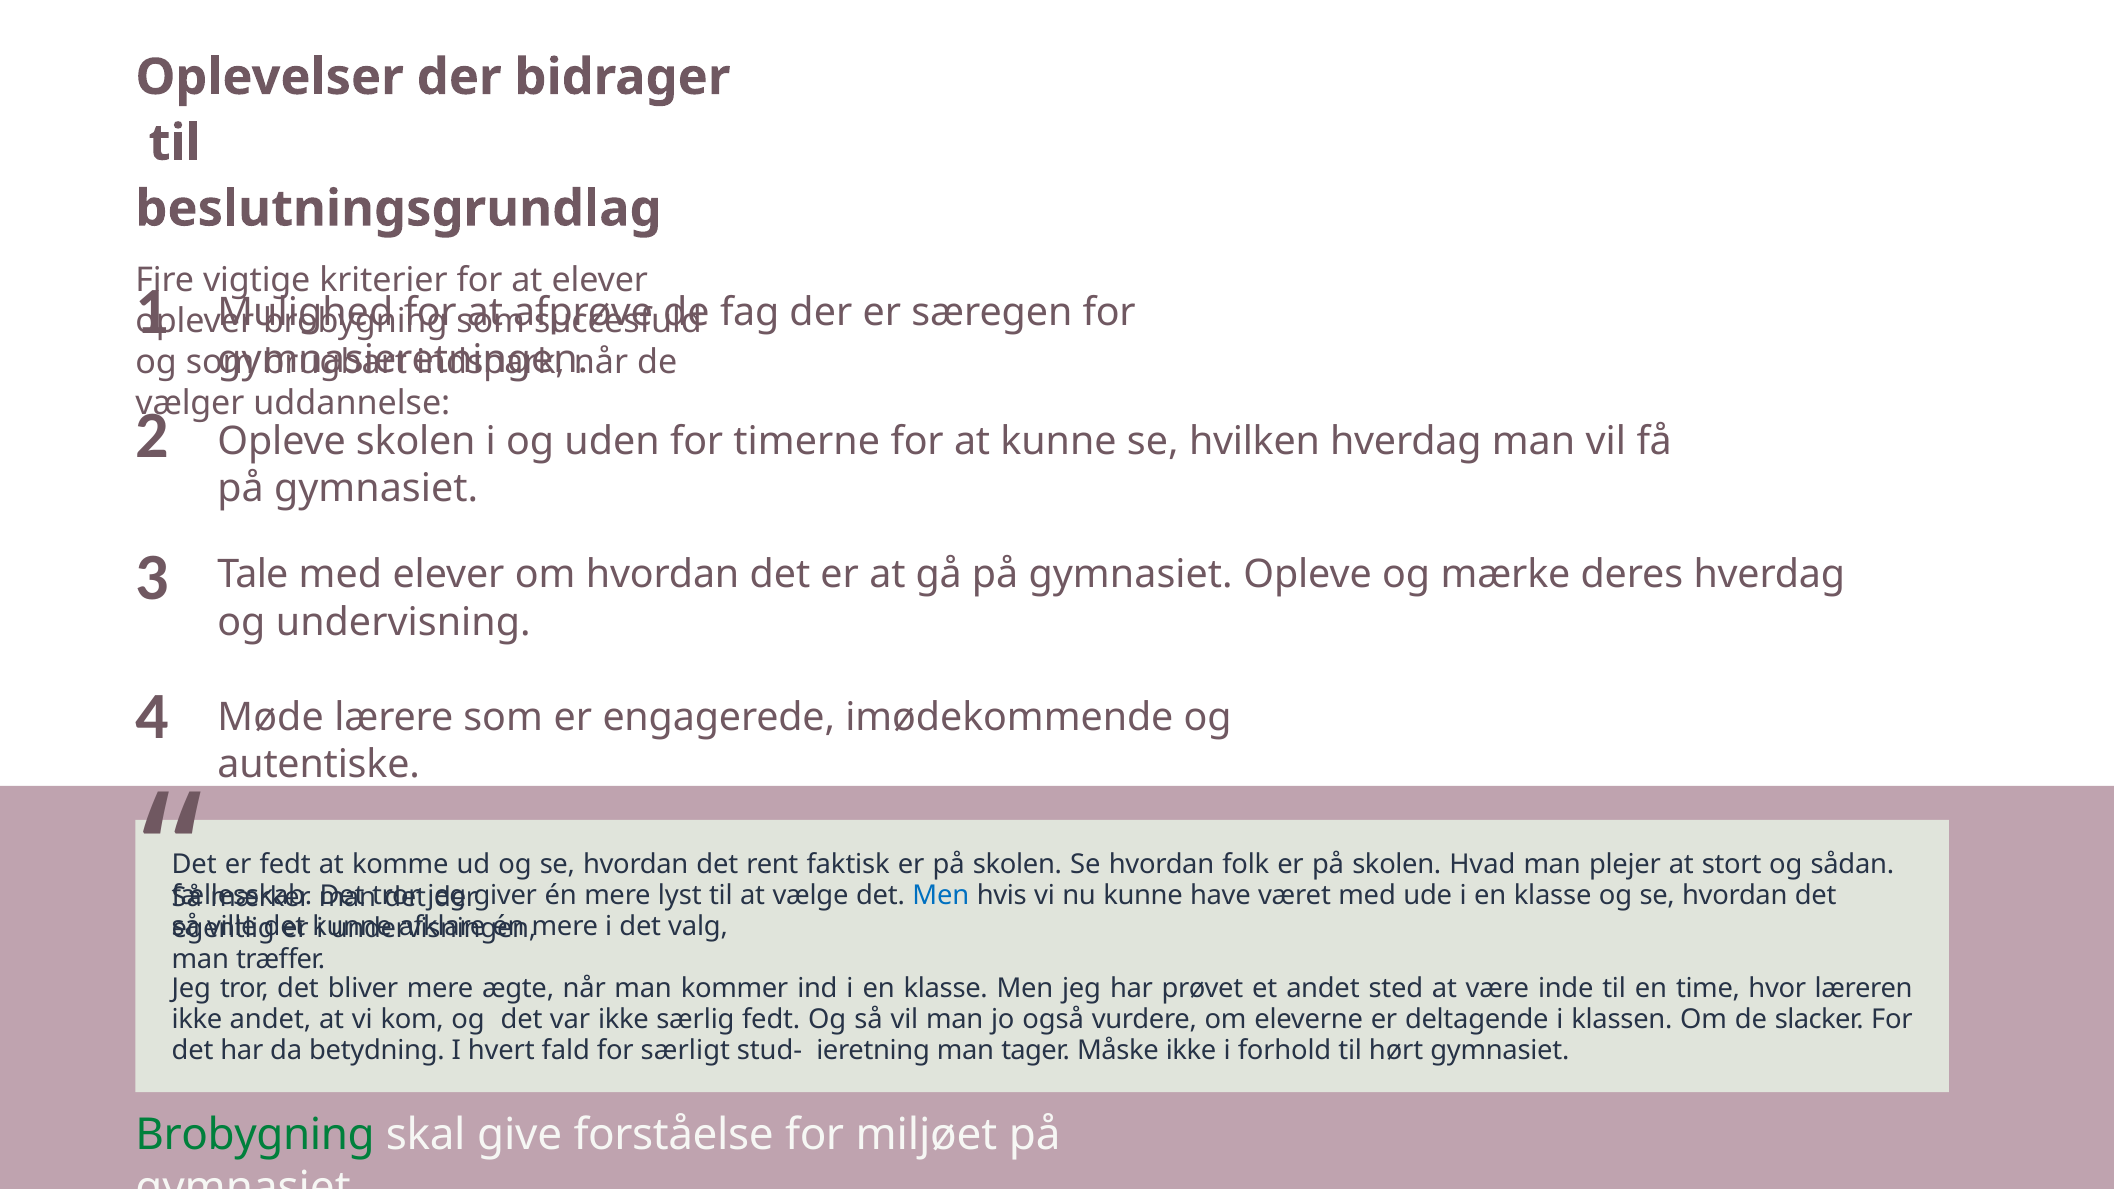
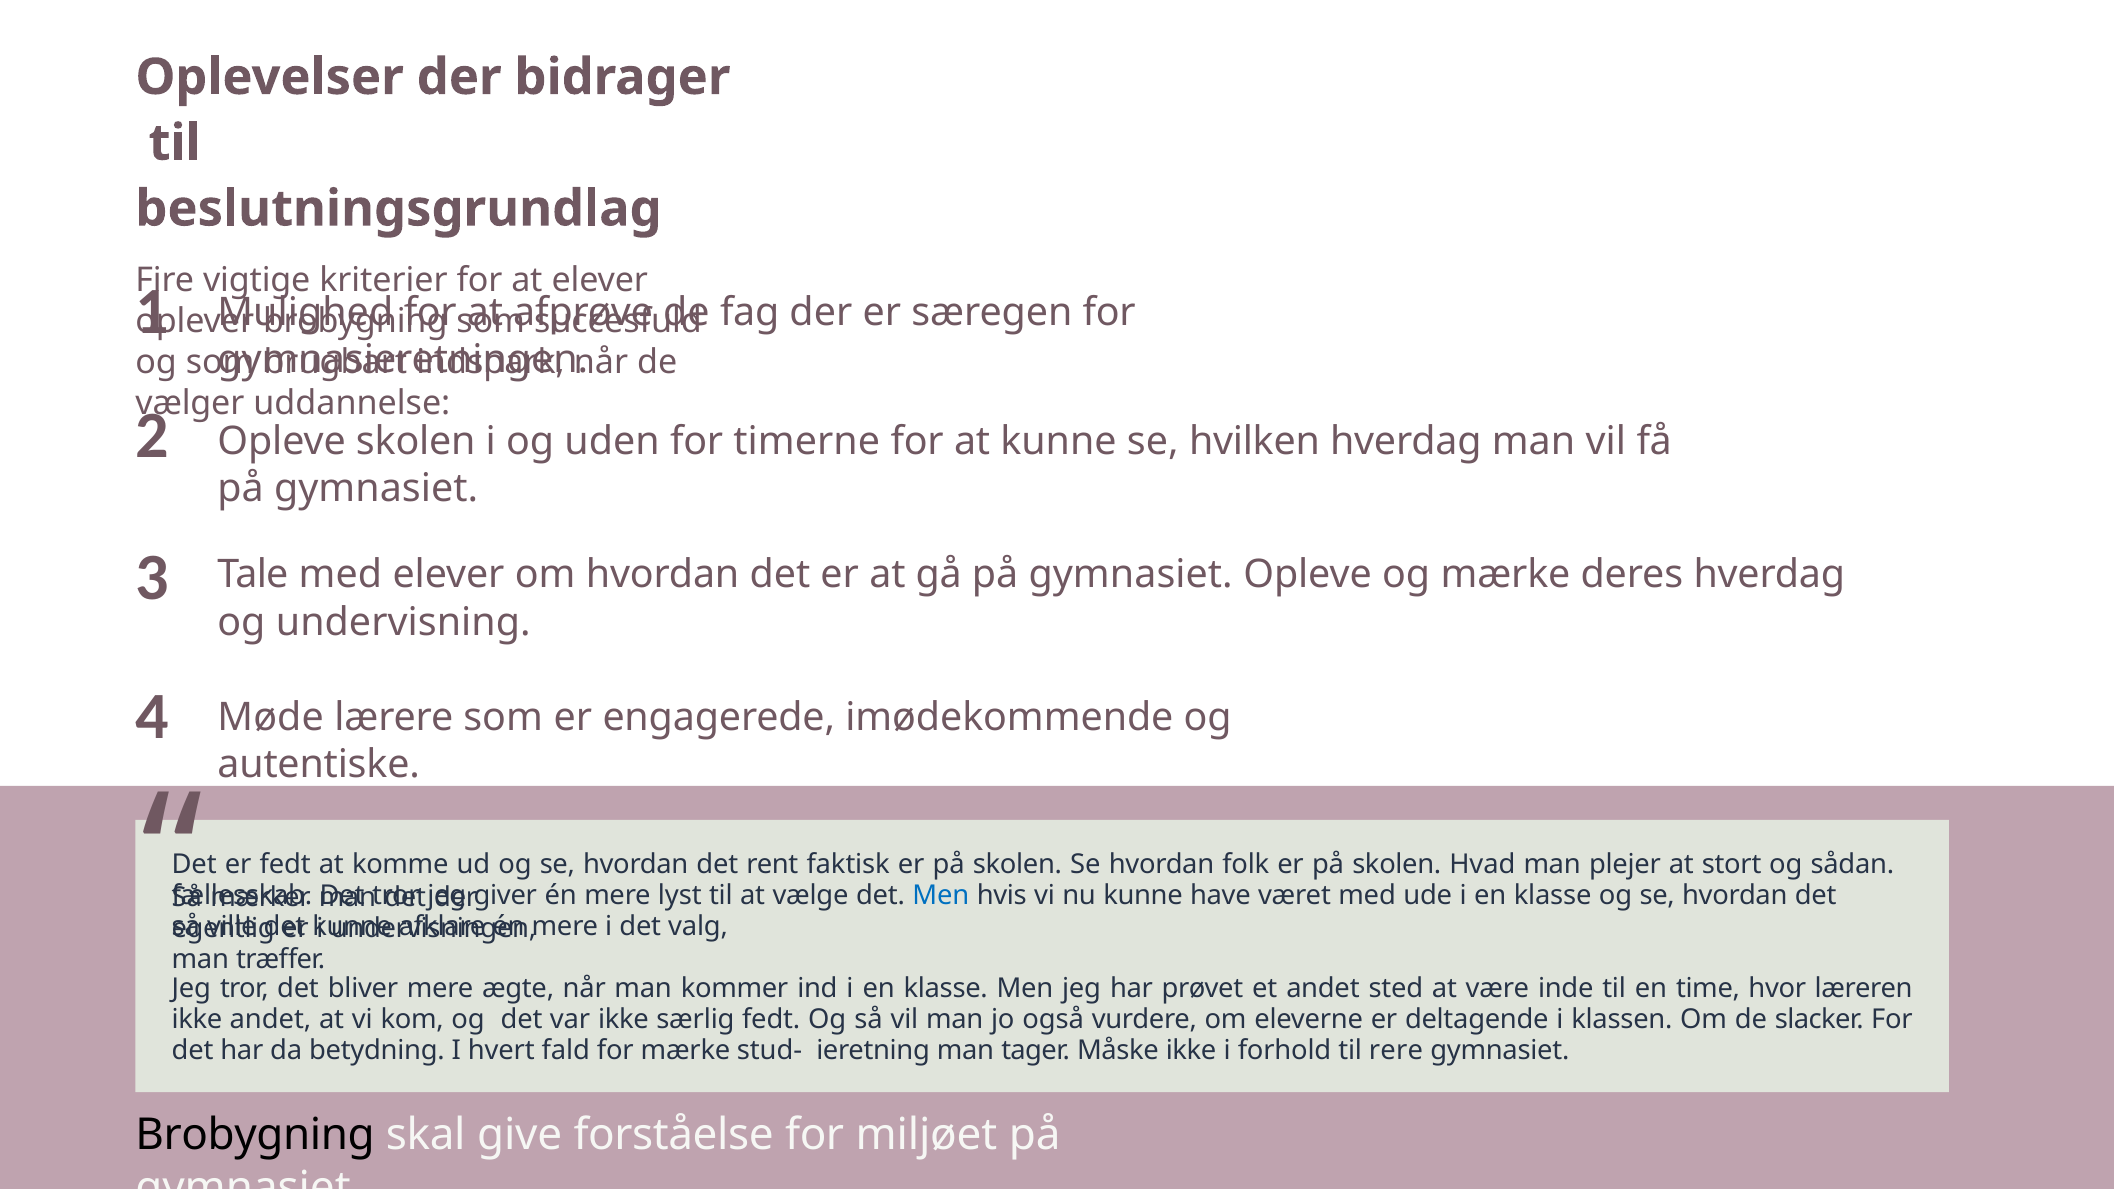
for særligt: særligt -> mærke
hørt: hørt -> rere
Brobygning at (255, 1135) colour: green -> black
